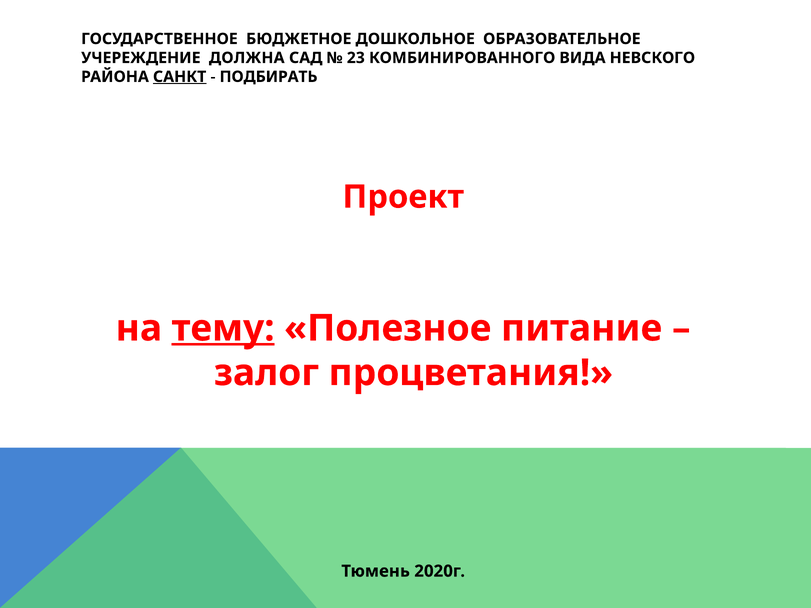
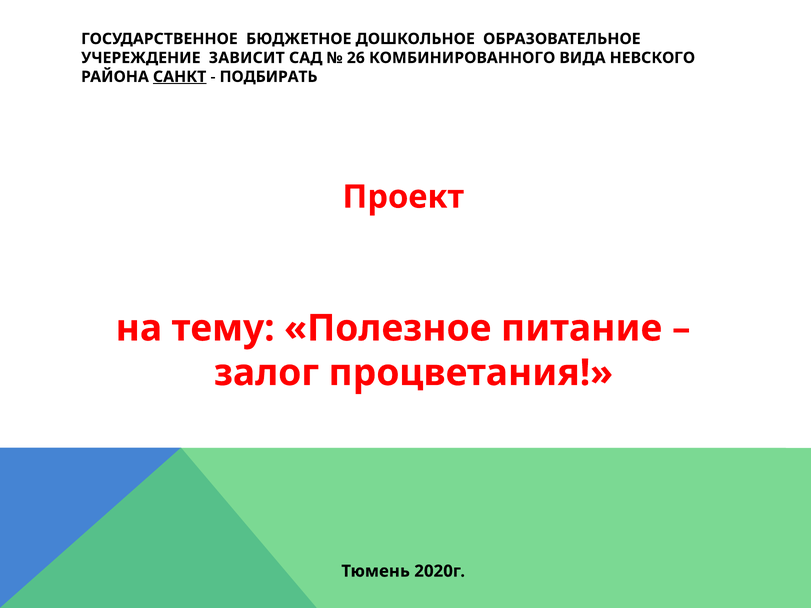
ДОЛЖНА: ДОЛЖНА -> ЗАВИСИТ
23: 23 -> 26
тему underline: present -> none
